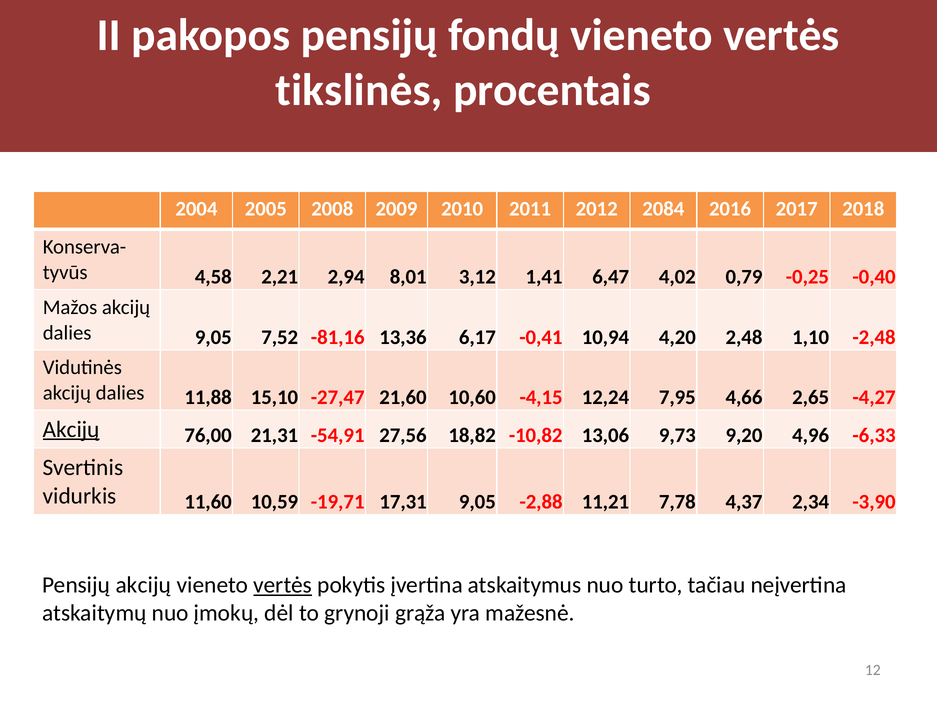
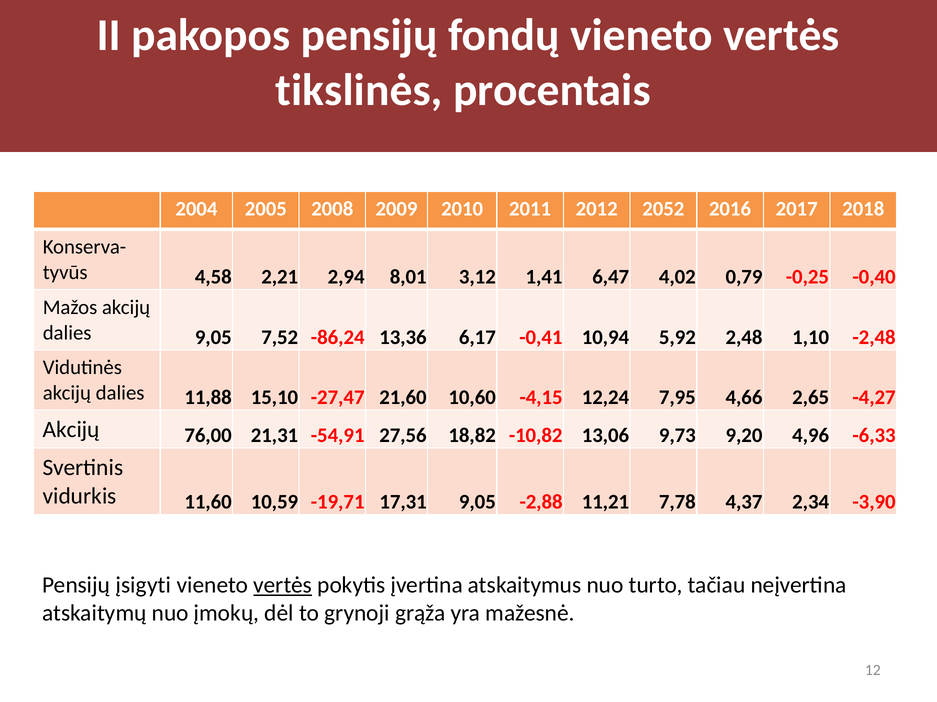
2084: 2084 -> 2052
-81,16: -81,16 -> -86,24
4,20: 4,20 -> 5,92
Akcijų at (71, 430) underline: present -> none
Pensijų akcijų: akcijų -> įsigyti
